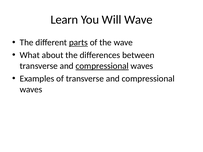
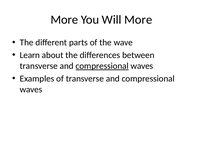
Learn at (64, 20): Learn -> More
Will Wave: Wave -> More
parts underline: present -> none
What: What -> Learn
